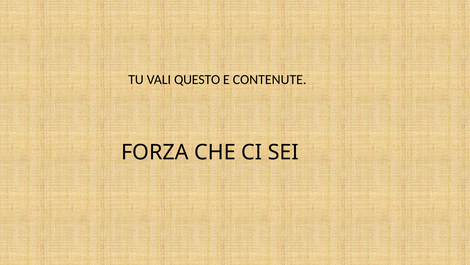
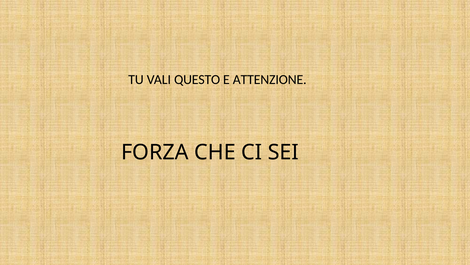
CONTENUTE: CONTENUTE -> ATTENZIONE
